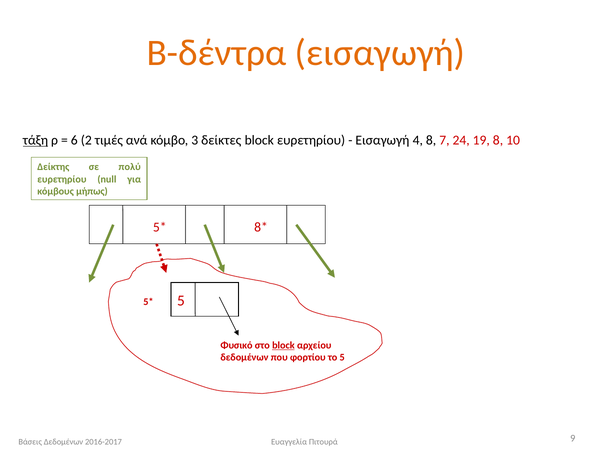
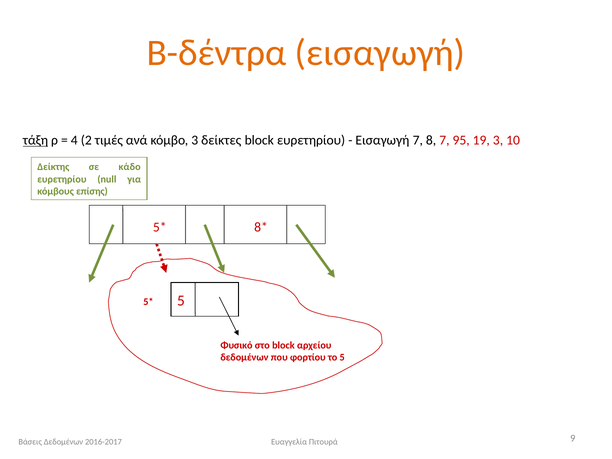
6: 6 -> 4
Εισαγωγή 4: 4 -> 7
24: 24 -> 95
19 8: 8 -> 3
πολύ: πολύ -> κάδο
μήπως: μήπως -> επίσης
block at (283, 345) underline: present -> none
